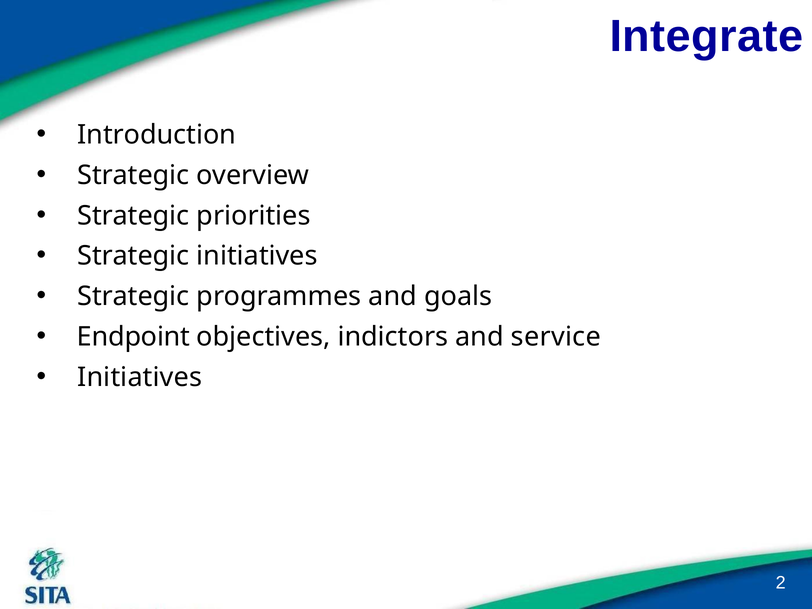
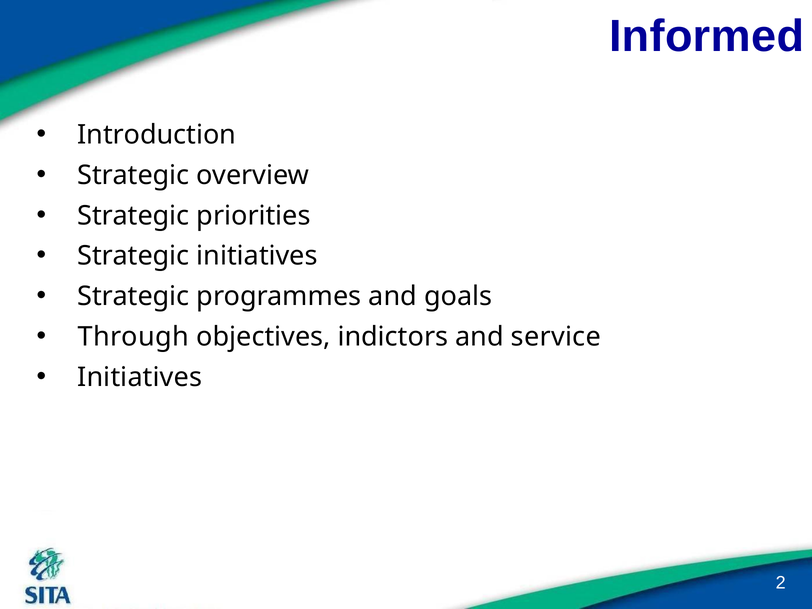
Integrate: Integrate -> Informed
Endpoint: Endpoint -> Through
